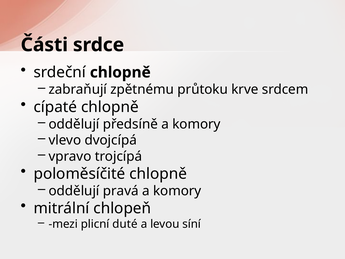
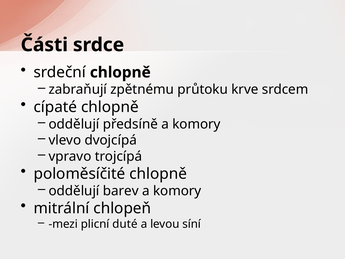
pravá: pravá -> barev
